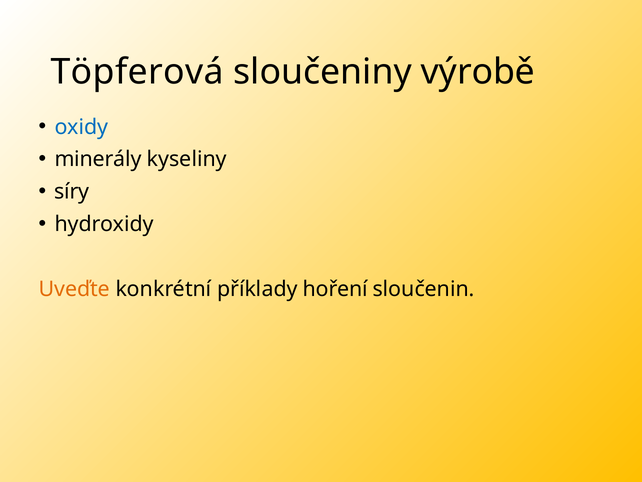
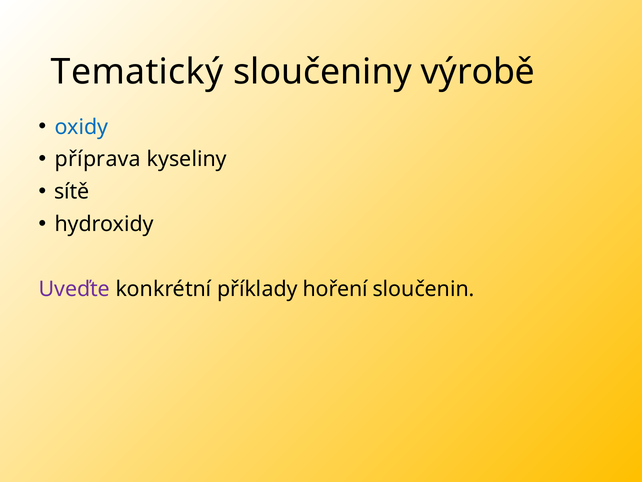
Töpferová: Töpferová -> Tematický
minerály: minerály -> příprava
síry: síry -> sítě
Uveďte colour: orange -> purple
